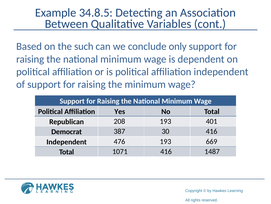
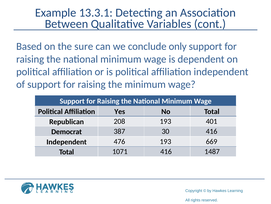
34.8.5: 34.8.5 -> 13.3.1
such: such -> sure
